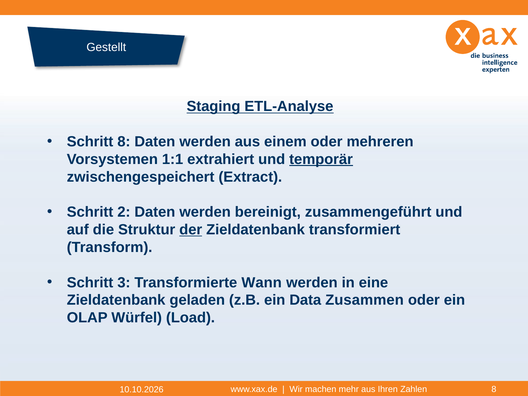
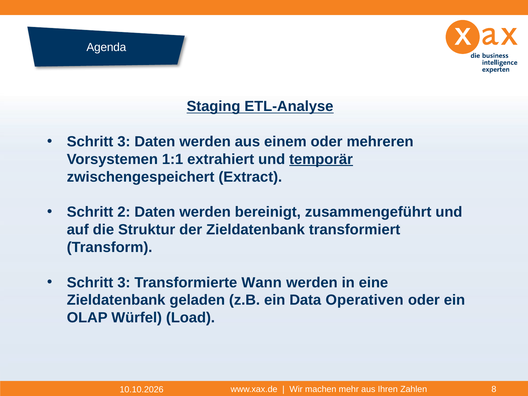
Gestellt: Gestellt -> Agenda
8 at (124, 142): 8 -> 3
der underline: present -> none
Zusammen: Zusammen -> Operativen
